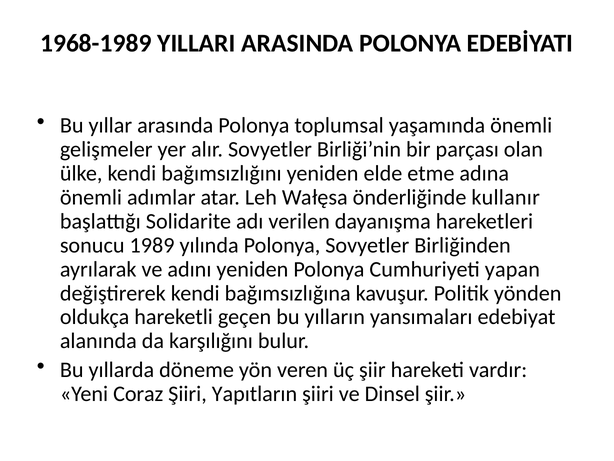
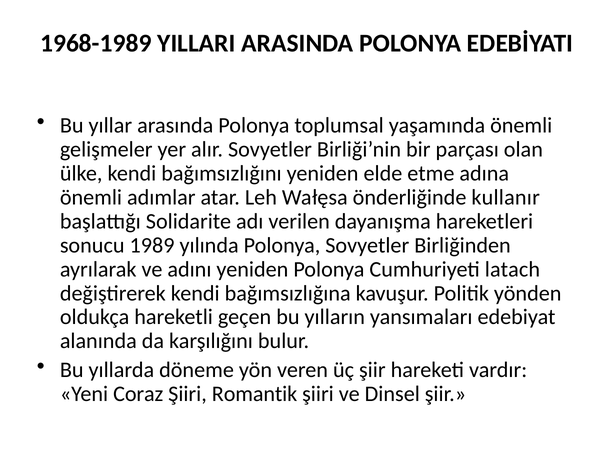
yapan: yapan -> latach
Yapıtların: Yapıtların -> Romantik
